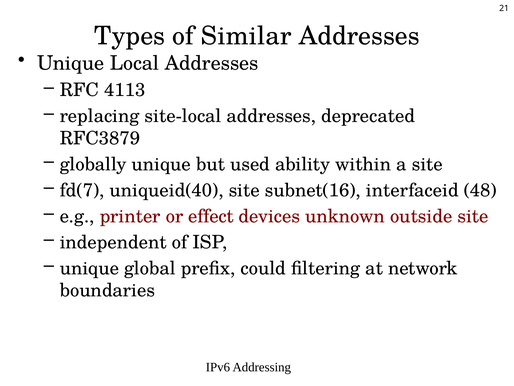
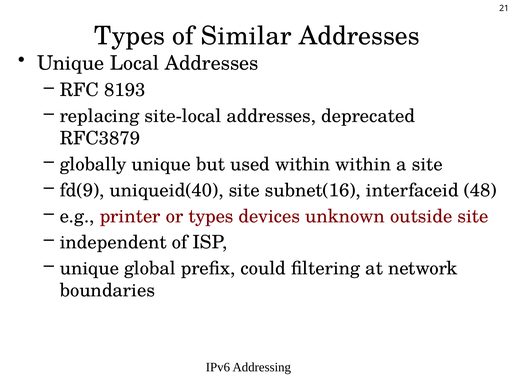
4113: 4113 -> 8193
used ability: ability -> within
fd(7: fd(7 -> fd(9
or effect: effect -> types
